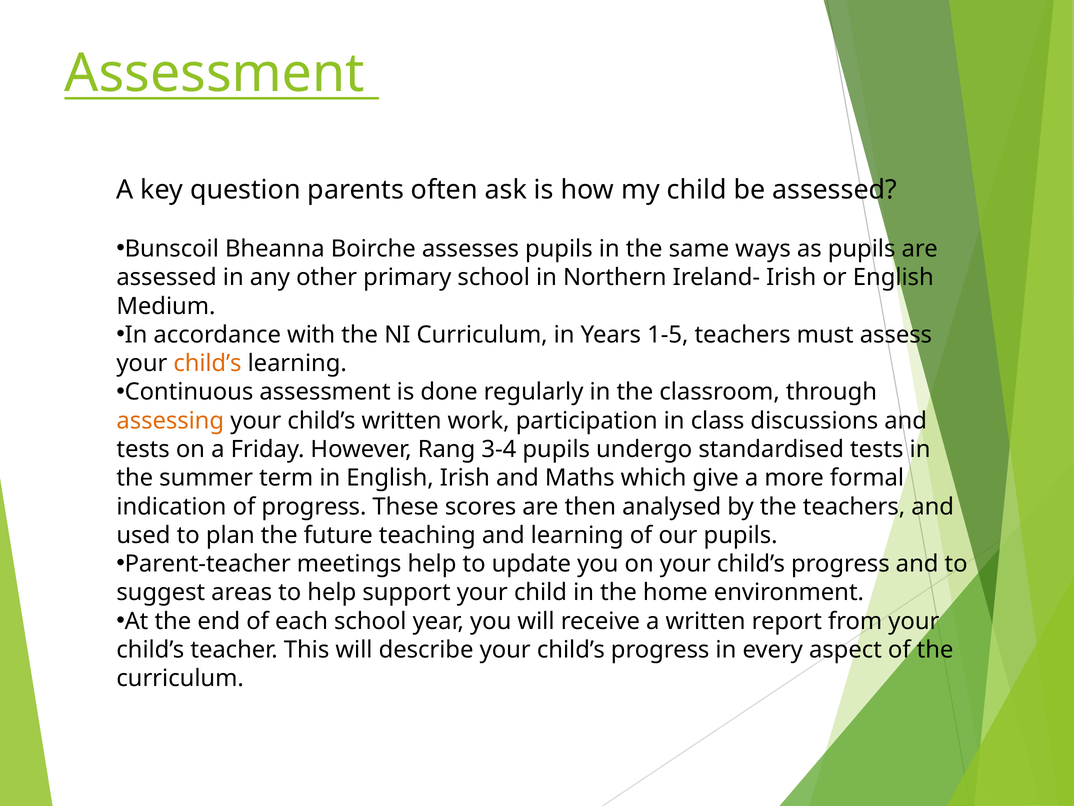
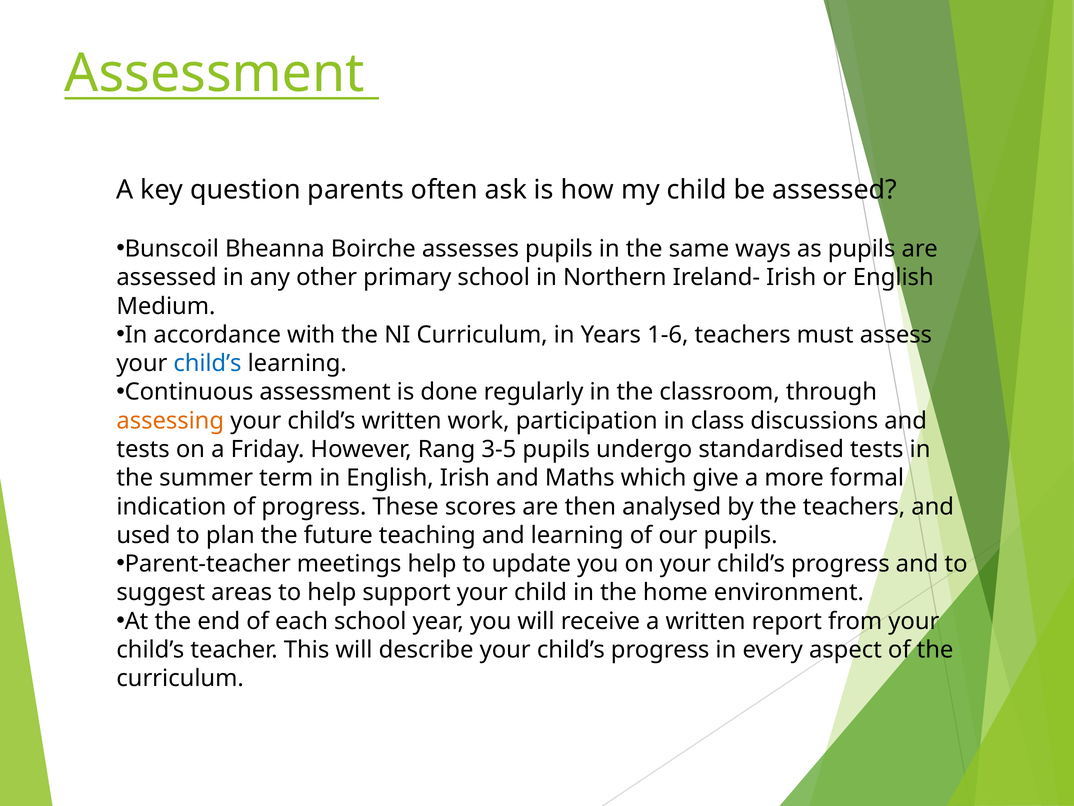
1-5: 1-5 -> 1-6
child’s at (207, 363) colour: orange -> blue
3-4: 3-4 -> 3-5
